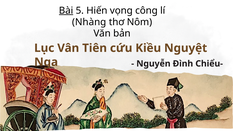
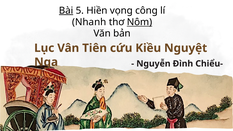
Hiến: Hiến -> Hiền
Nhàng: Nhàng -> Nhanh
Nôm underline: none -> present
